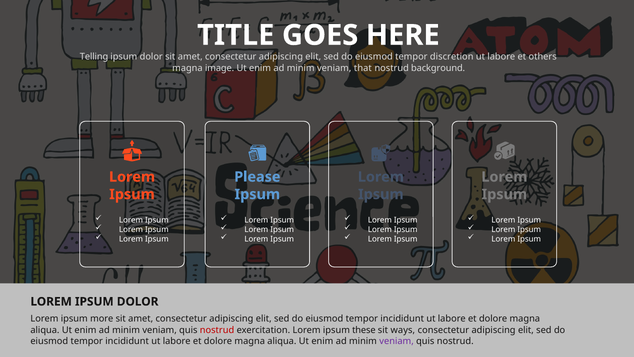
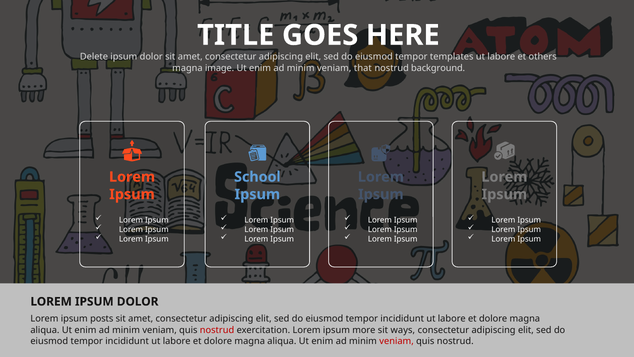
Telling: Telling -> Delete
discretion: discretion -> templates
Please: Please -> School
more: more -> posts
these: these -> more
veniam at (397, 341) colour: purple -> red
